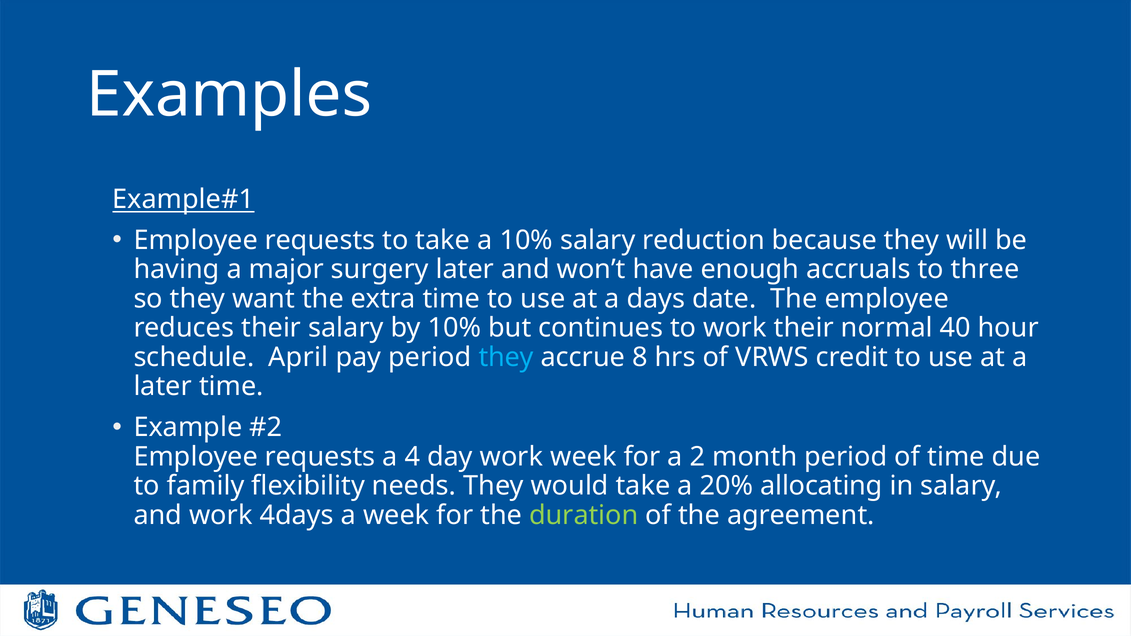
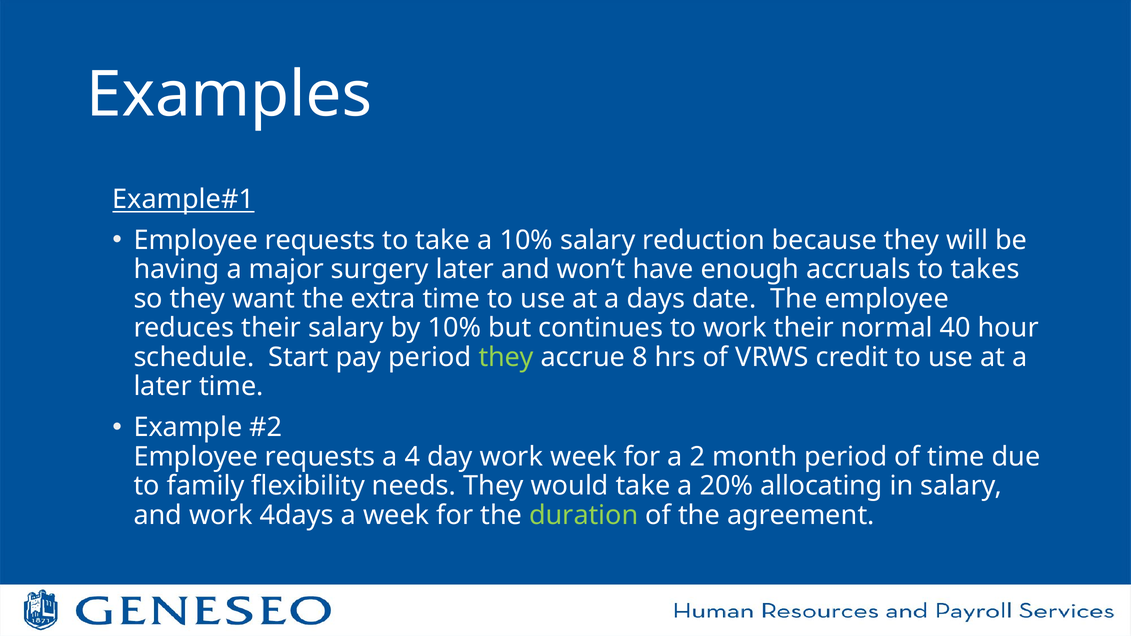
three: three -> takes
April: April -> Start
they at (506, 357) colour: light blue -> light green
